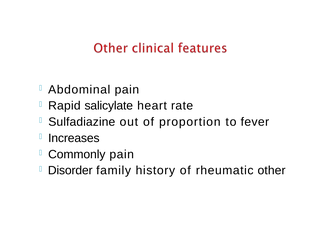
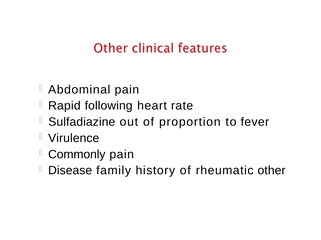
salicylate: salicylate -> following
Increases: Increases -> Virulence
Disorder: Disorder -> Disease
